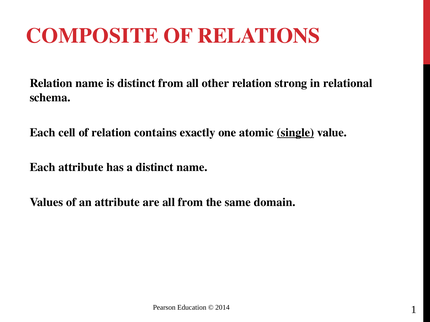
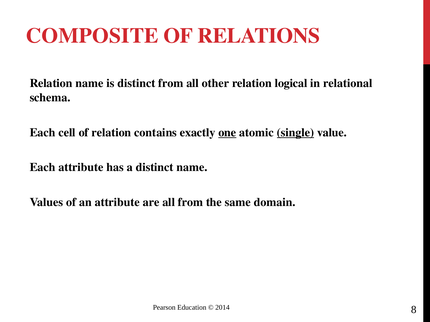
strong: strong -> logical
one underline: none -> present
1: 1 -> 8
